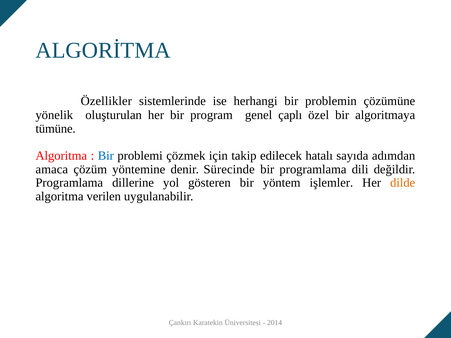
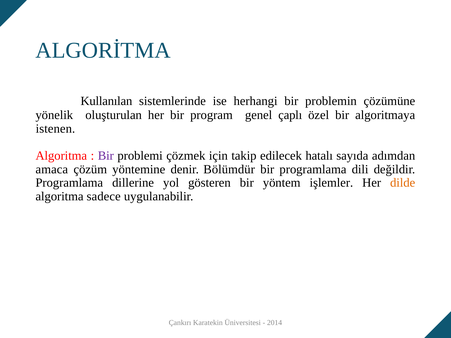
Özellikler: Özellikler -> Kullanılan
tümüne: tümüne -> istenen
Bir at (106, 156) colour: blue -> purple
Sürecinde: Sürecinde -> Bölümdür
verilen: verilen -> sadece
